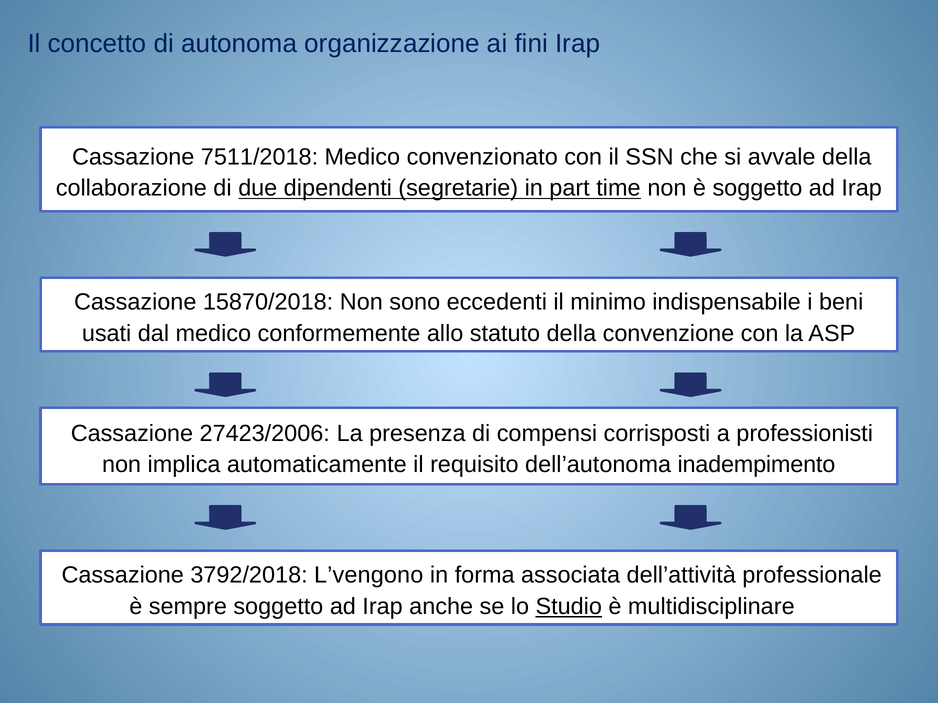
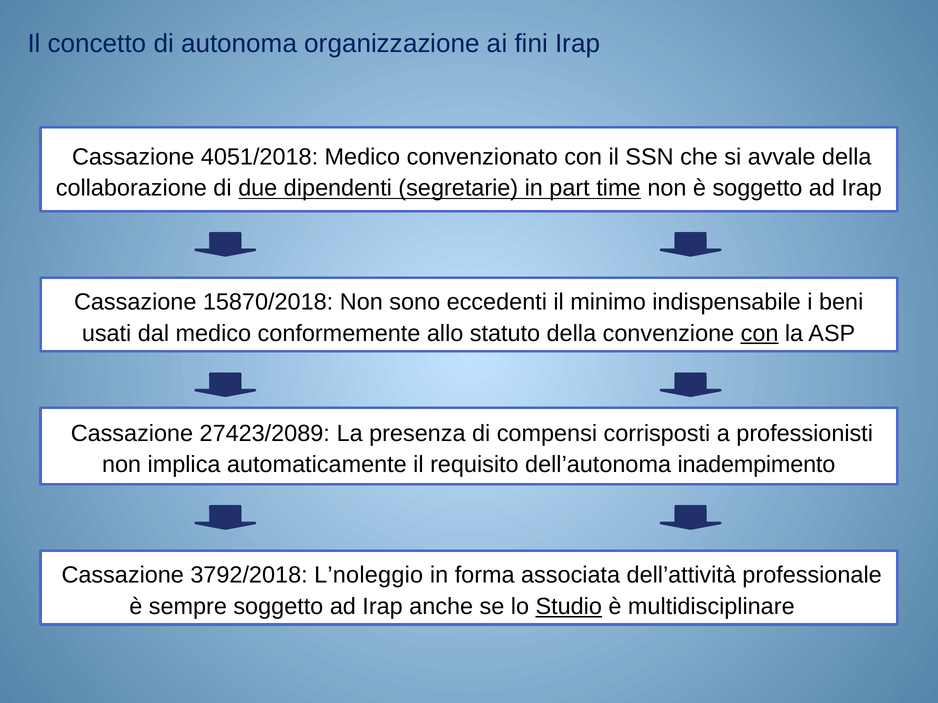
7511/2018: 7511/2018 -> 4051/2018
con at (760, 334) underline: none -> present
27423/2006: 27423/2006 -> 27423/2089
L’vengono: L’vengono -> L’noleggio
